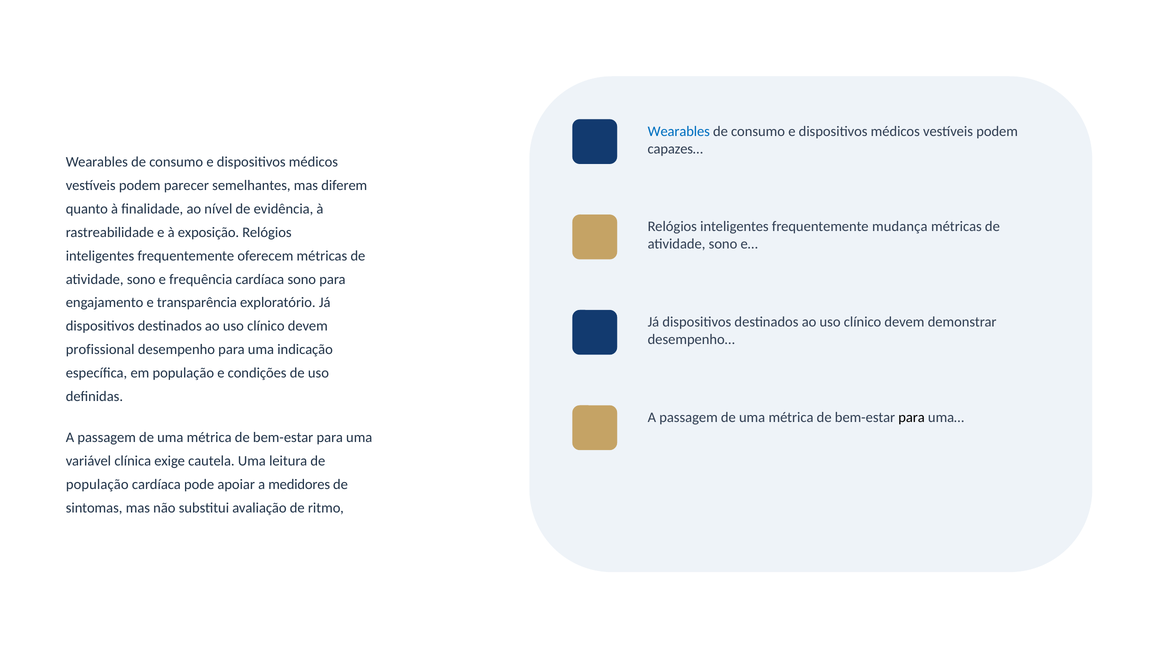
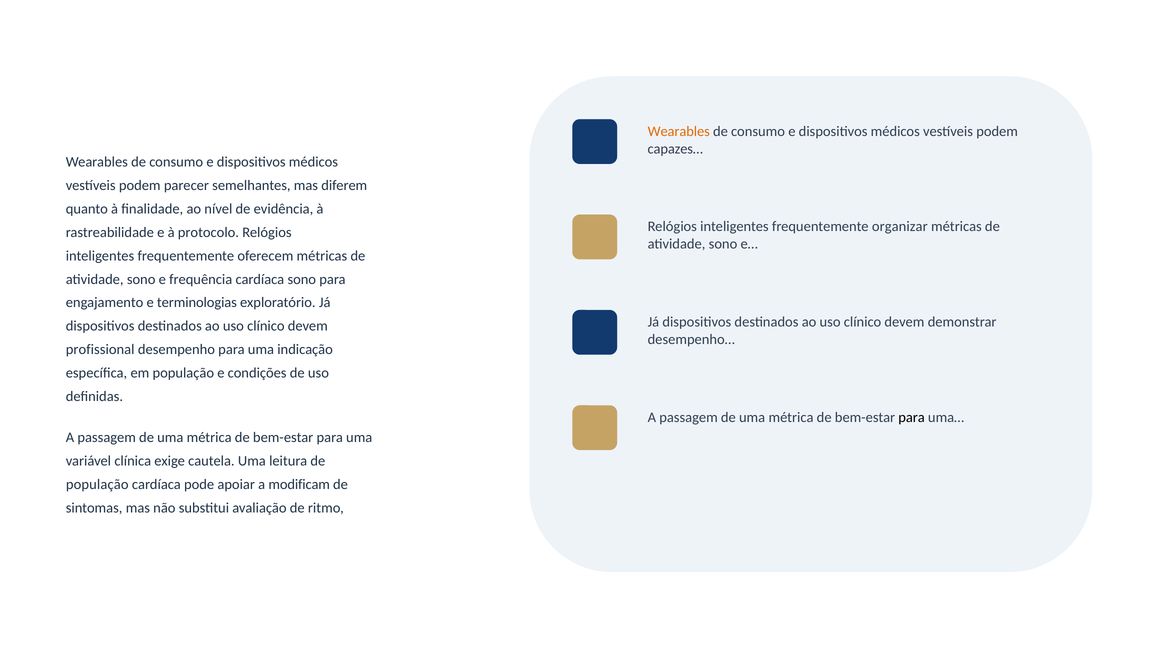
Wearables at (679, 131) colour: blue -> orange
mudança: mudança -> organizar
exposição: exposição -> protocolo
transparência: transparência -> terminologias
medidores: medidores -> modificam
